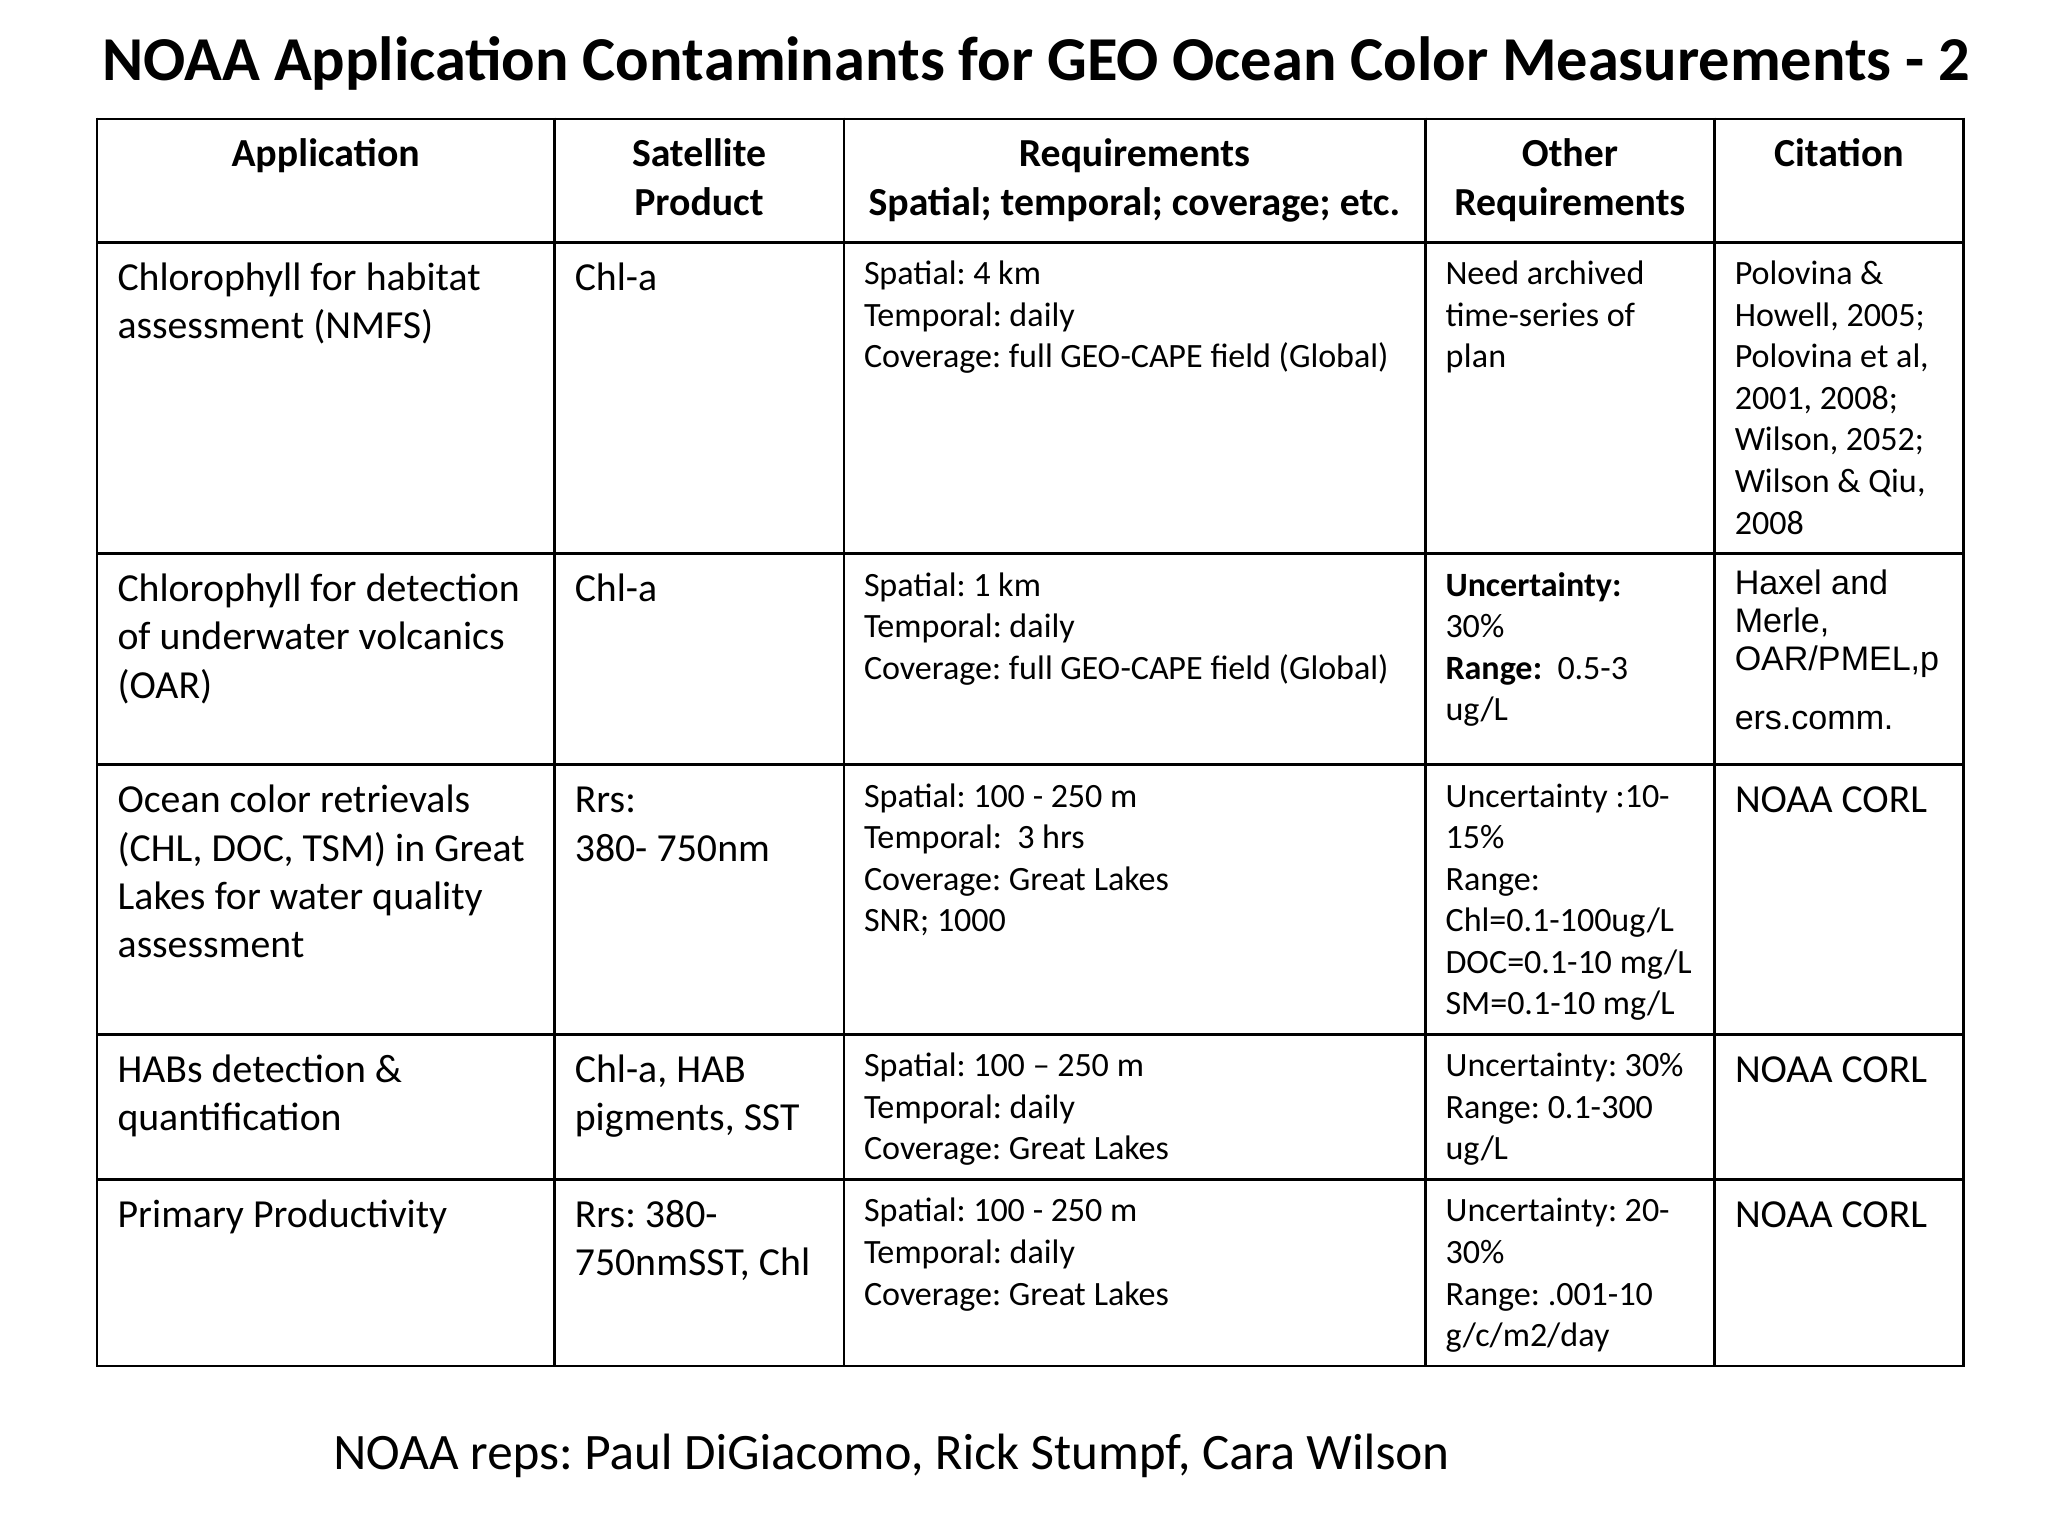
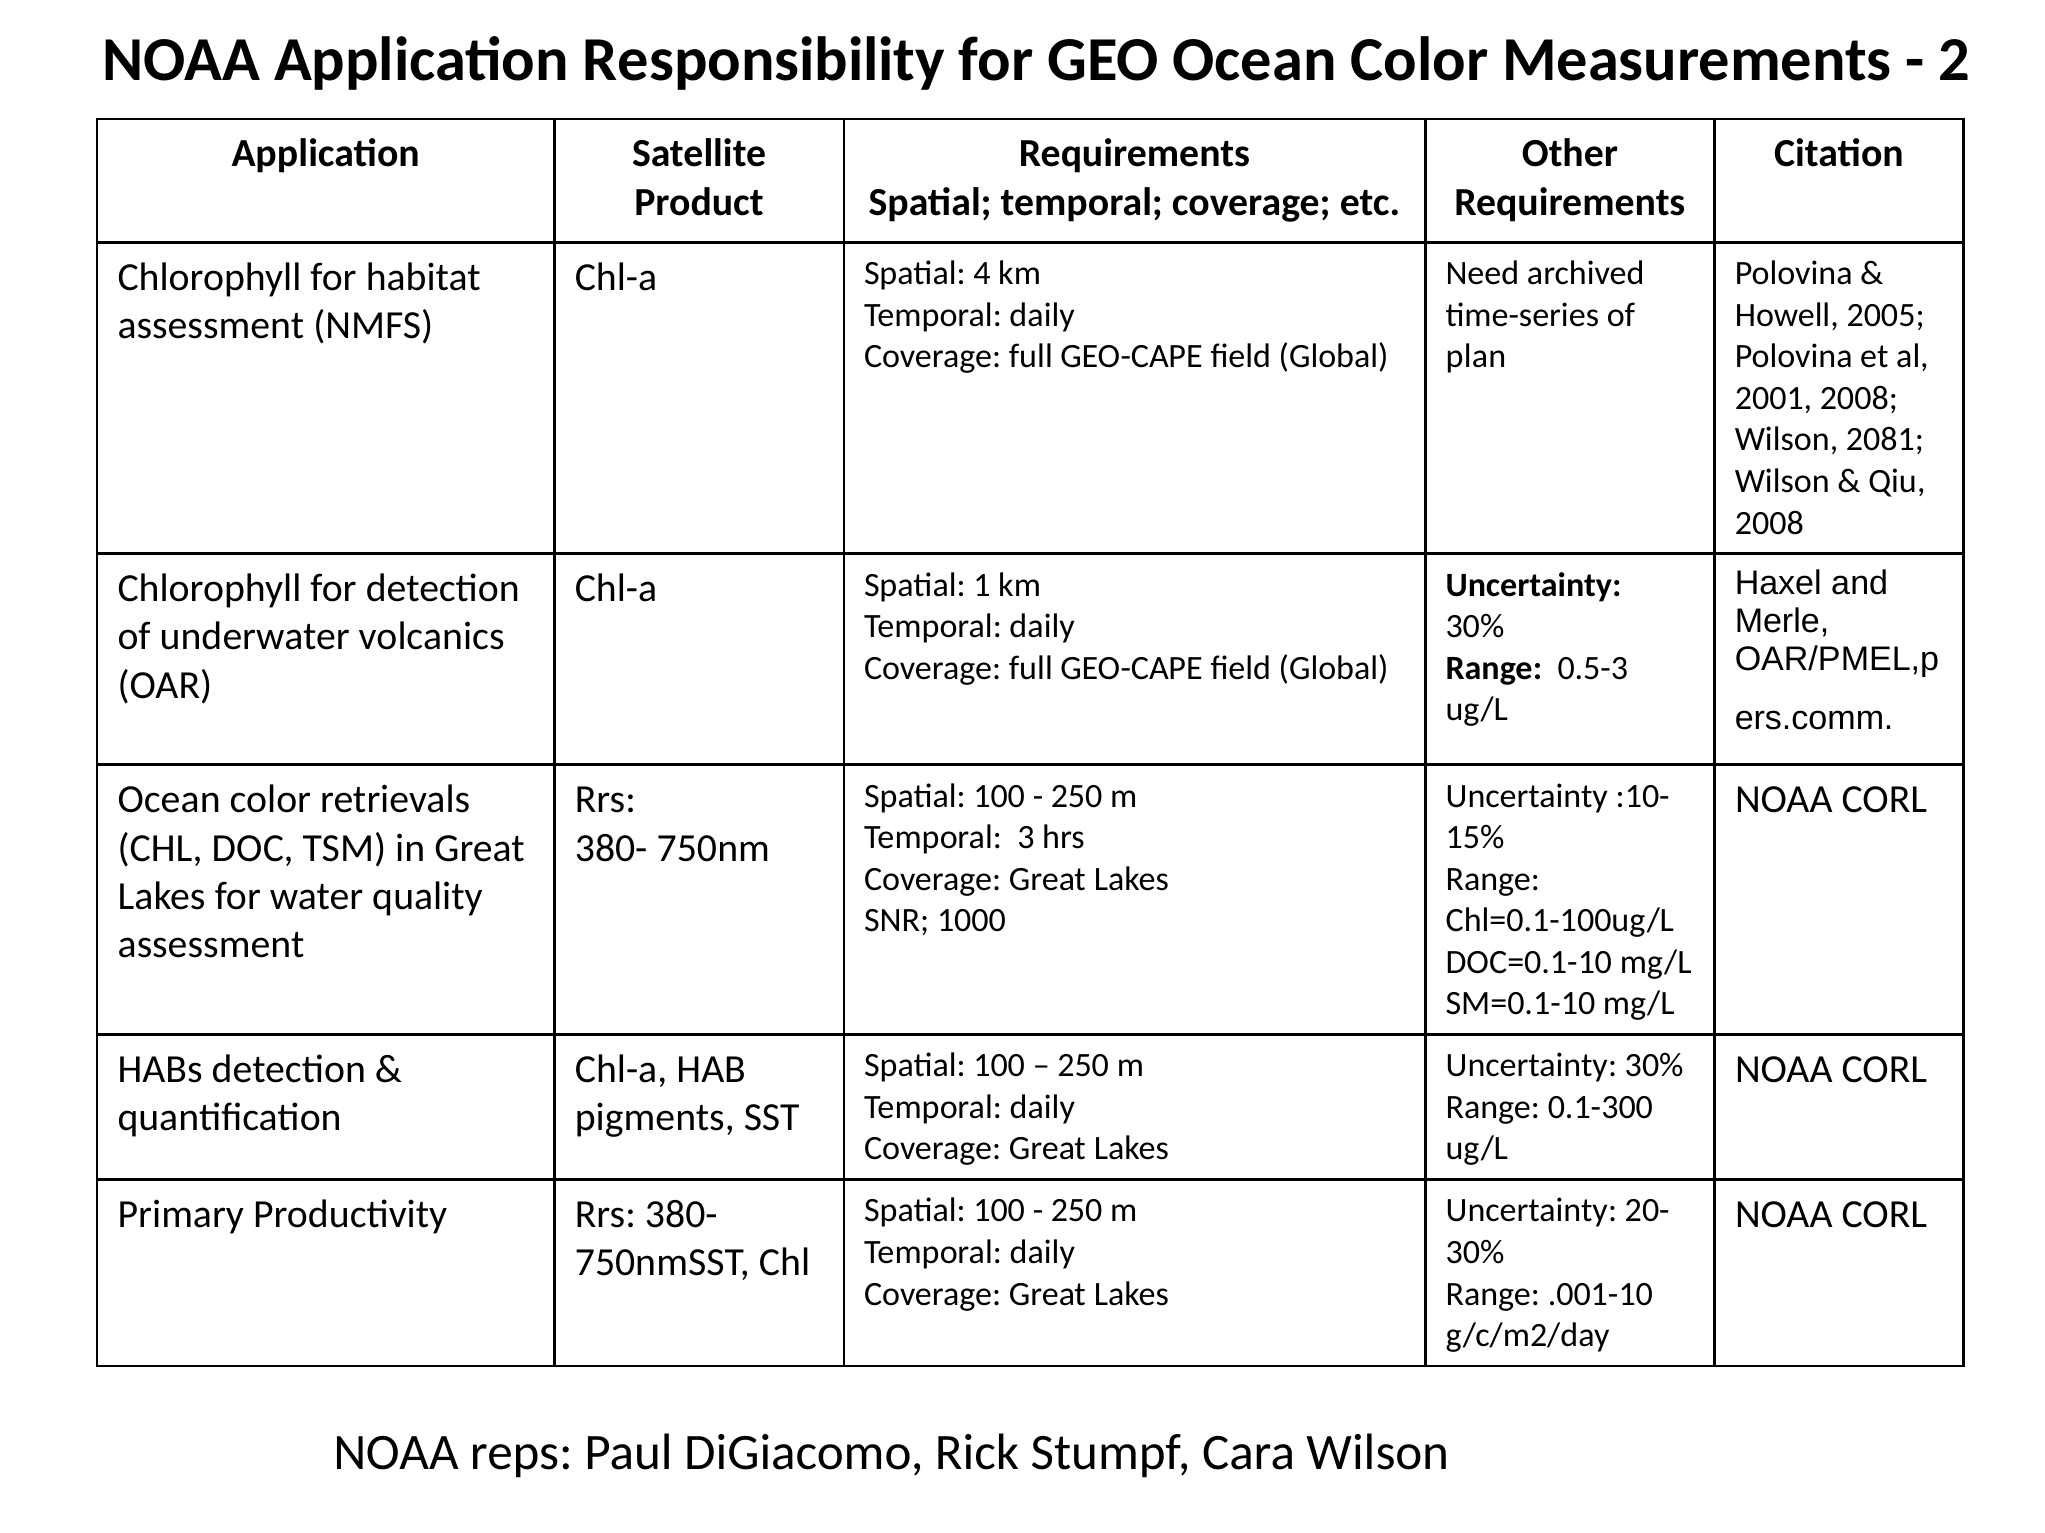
Contaminants: Contaminants -> Responsibility
2052: 2052 -> 2081
